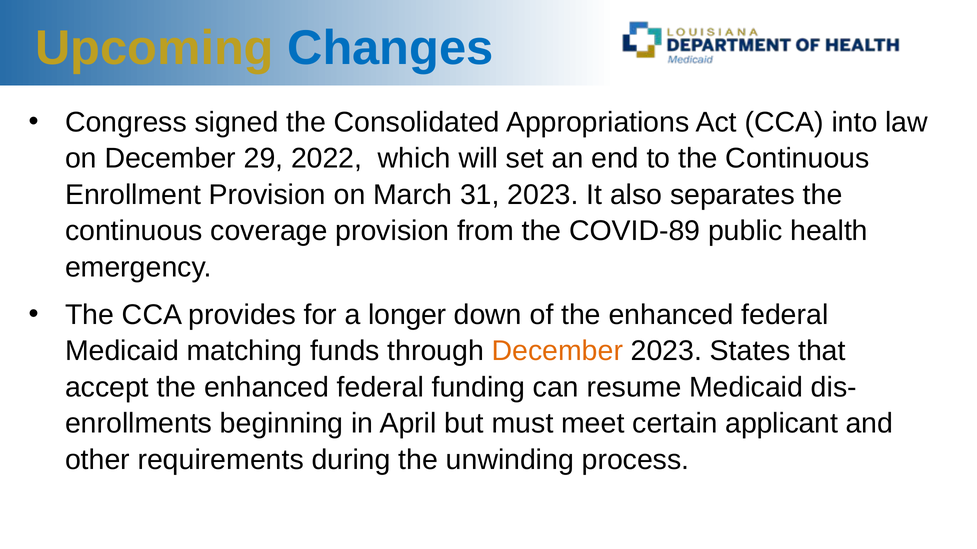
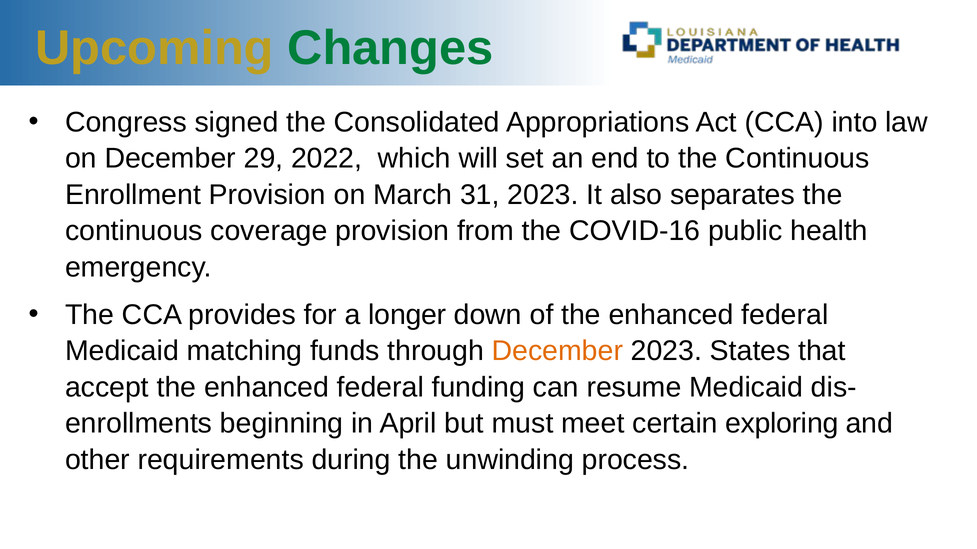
Changes colour: blue -> green
COVID-89: COVID-89 -> COVID-16
applicant: applicant -> exploring
